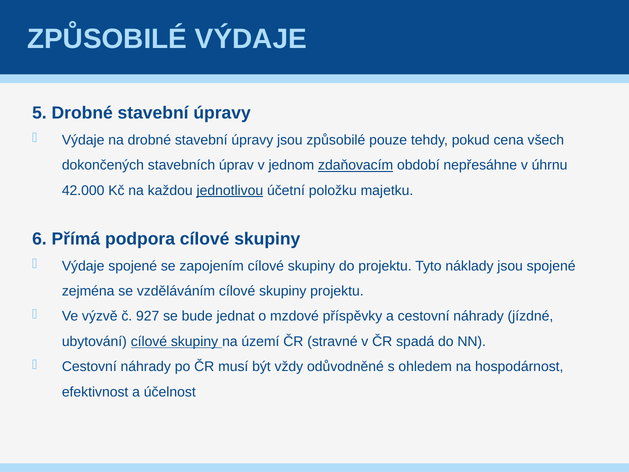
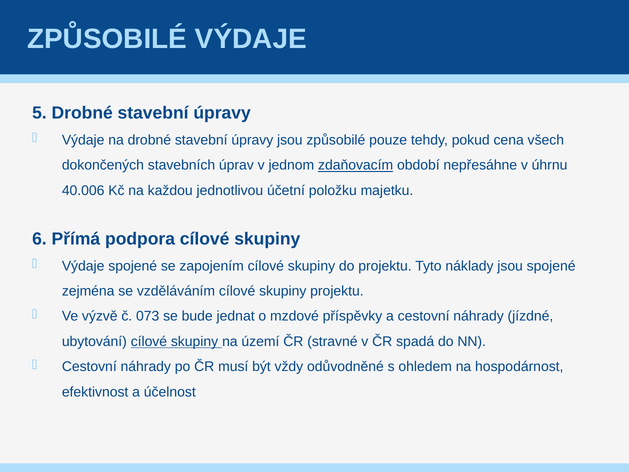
42.000: 42.000 -> 40.006
jednotlivou underline: present -> none
927: 927 -> 073
